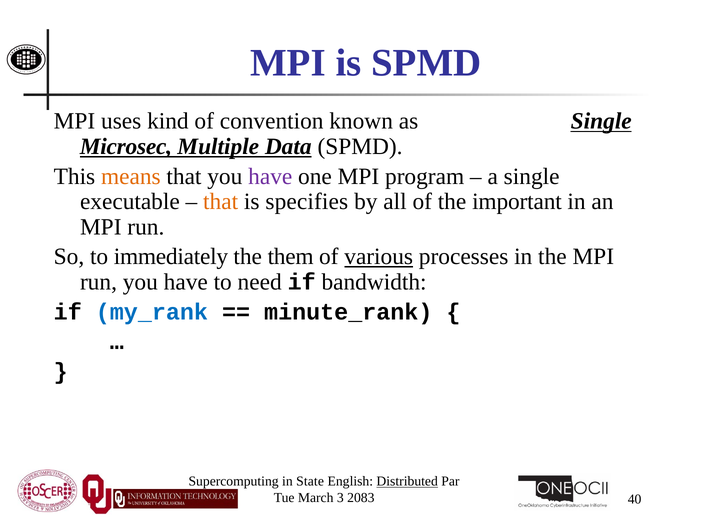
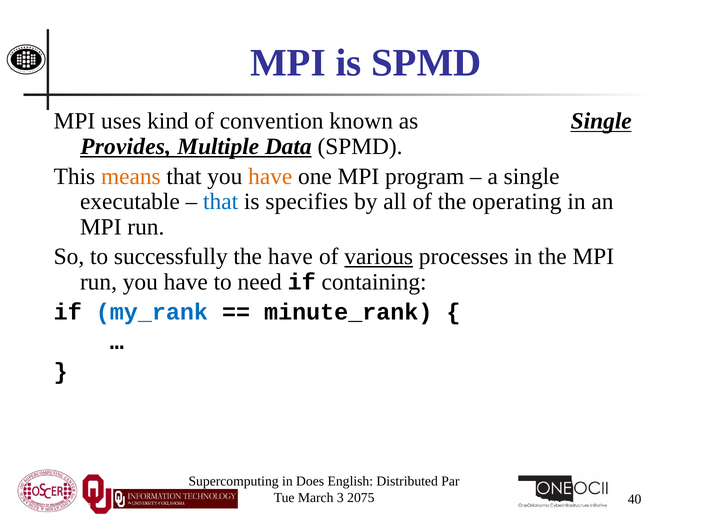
Microsec: Microsec -> Provides
have at (270, 176) colour: purple -> orange
that at (221, 201) colour: orange -> blue
important: important -> operating
immediately: immediately -> successfully
the them: them -> have
bandwidth: bandwidth -> containing
State: State -> Does
Distributed underline: present -> none
2083: 2083 -> 2075
